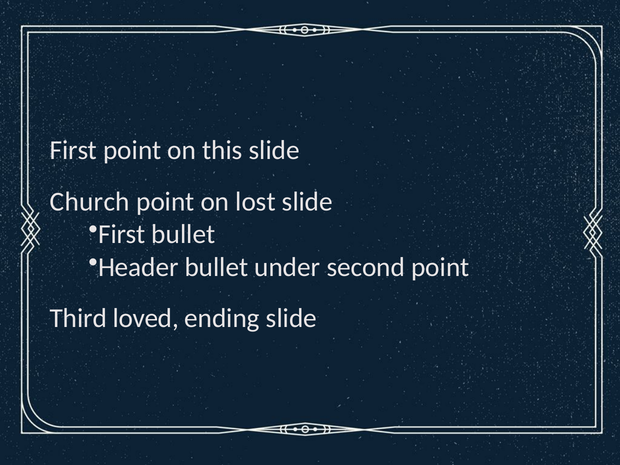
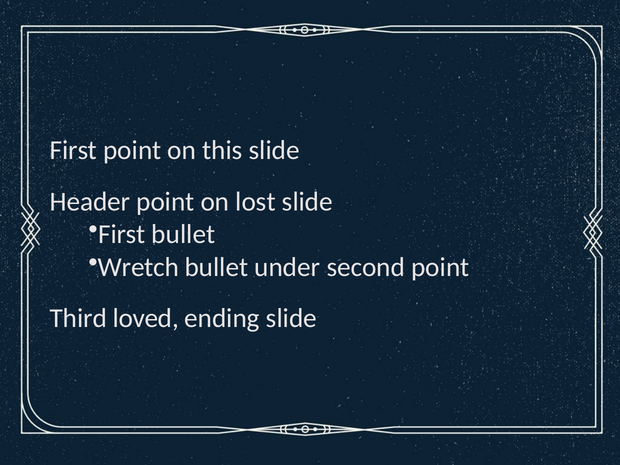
Church: Church -> Header
Header: Header -> Wretch
